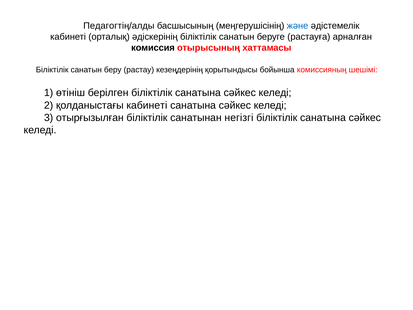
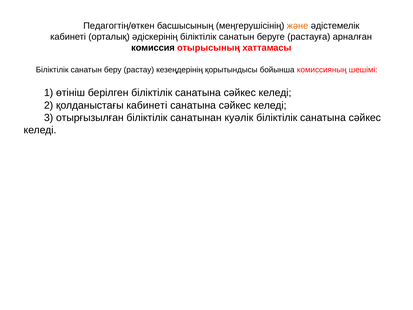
Педагогтің/алды: Педагогтің/алды -> Педагогтің/өткен
және colour: blue -> orange
негізгі: негізгі -> куәлік
